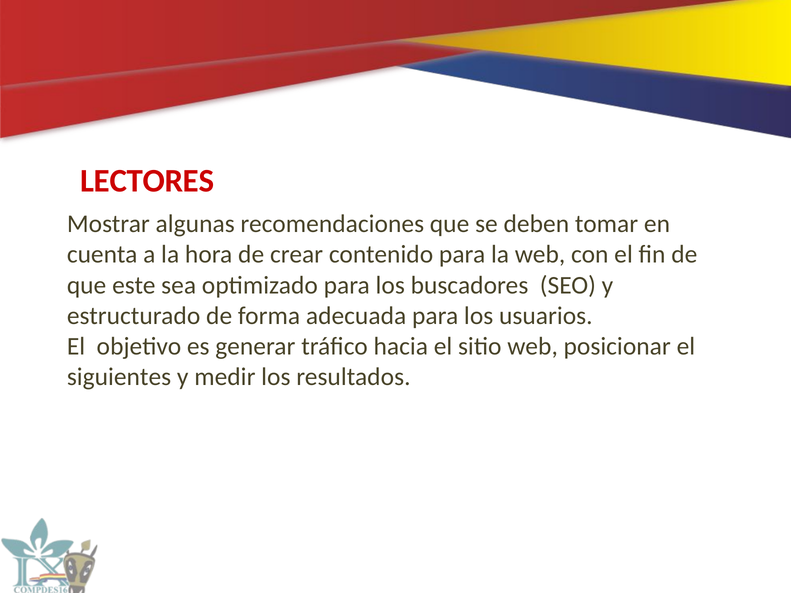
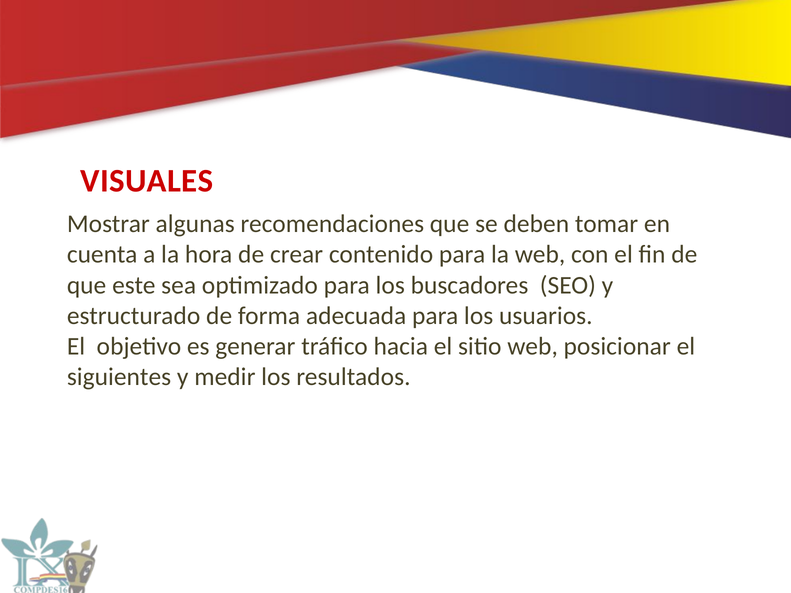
LECTORES: LECTORES -> VISUALES
